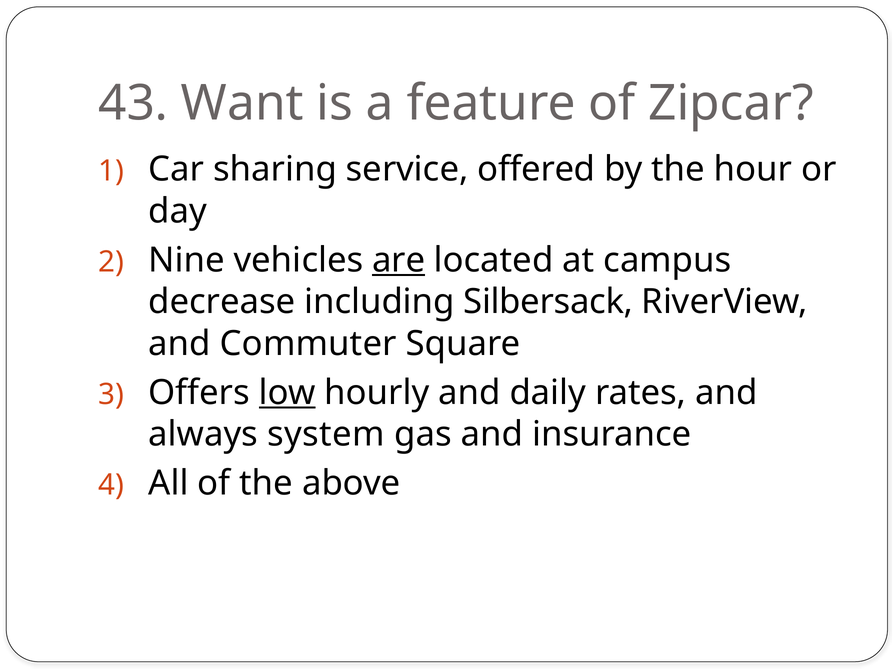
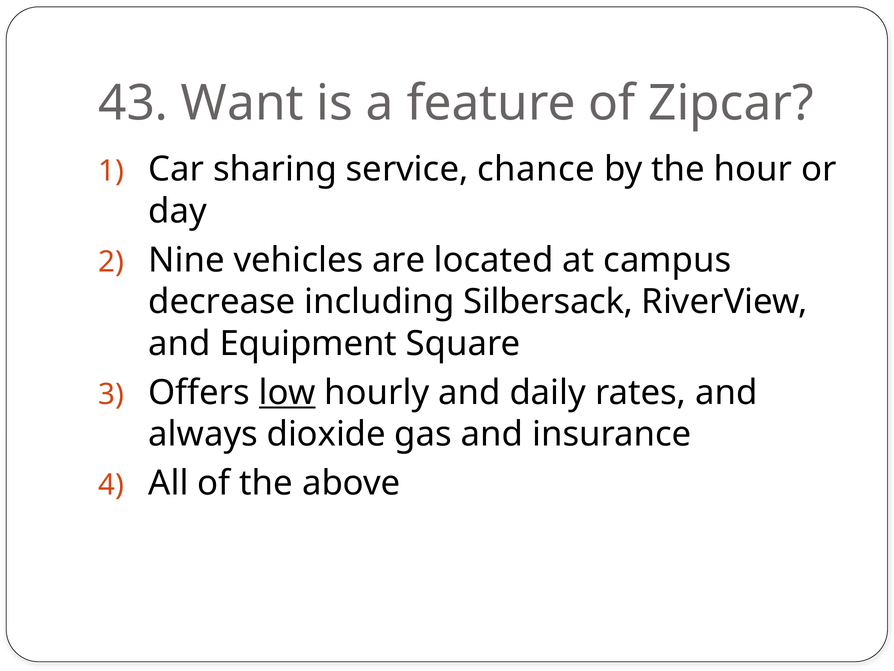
offered: offered -> chance
are underline: present -> none
Commuter: Commuter -> Equipment
system: system -> dioxide
